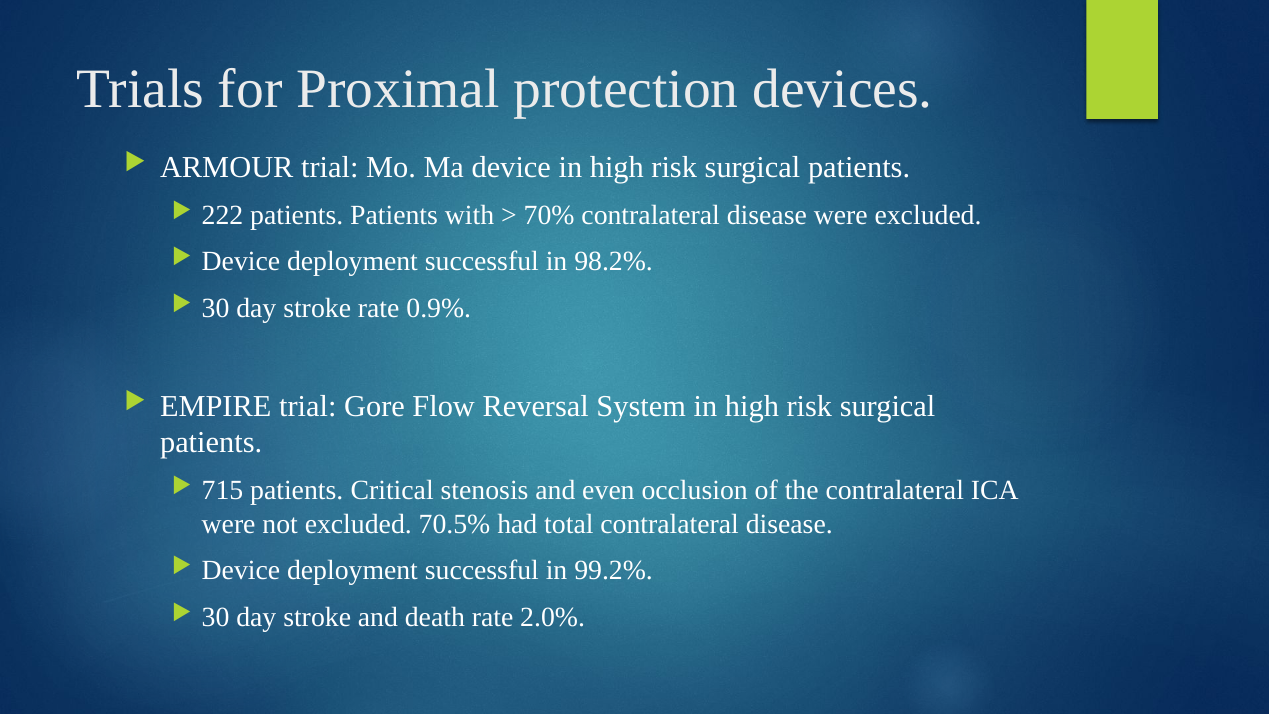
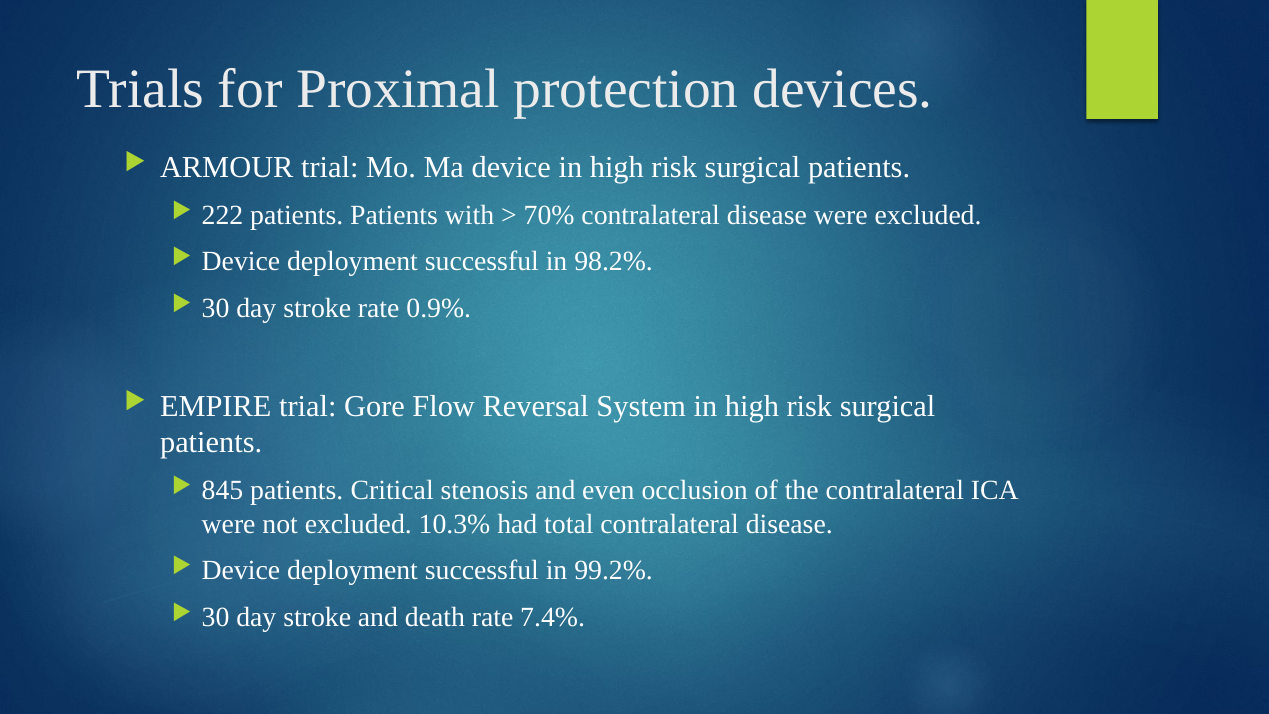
715: 715 -> 845
70.5%: 70.5% -> 10.3%
2.0%: 2.0% -> 7.4%
